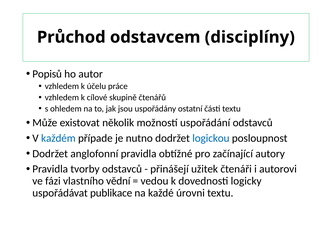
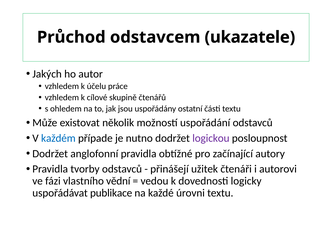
disciplíny: disciplíny -> ukazatele
Popisů: Popisů -> Jakých
logickou colour: blue -> purple
